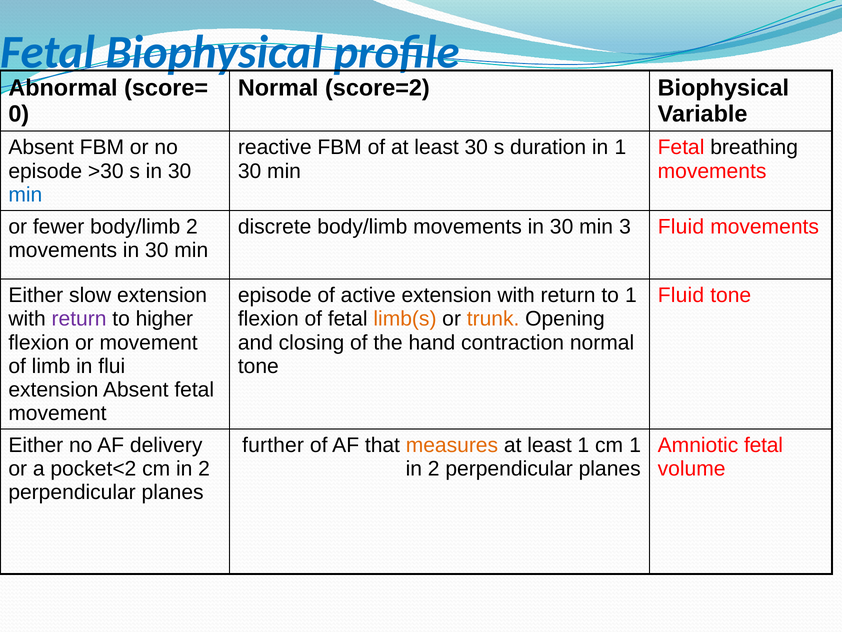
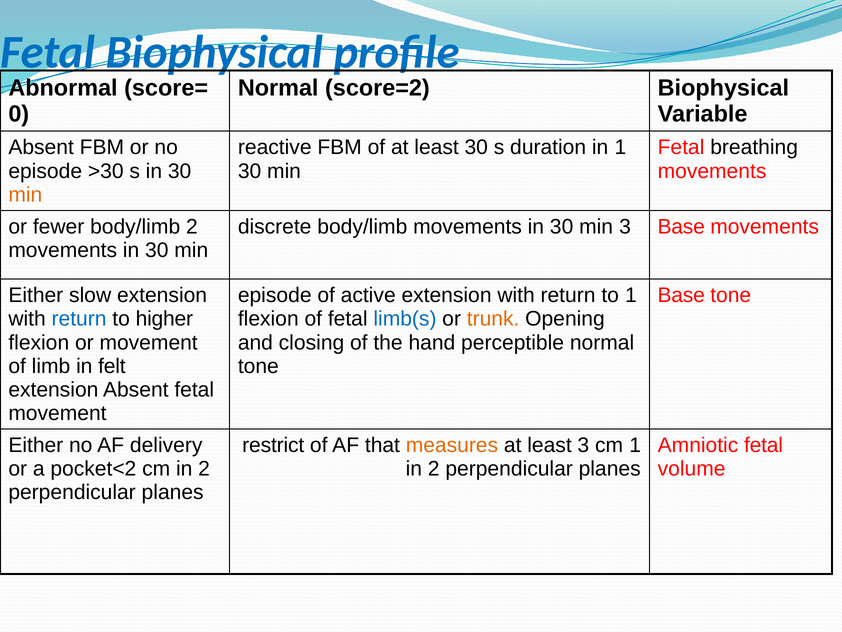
min at (25, 195) colour: blue -> orange
min Fluid: Fluid -> Base
Fluid at (681, 295): Fluid -> Base
return at (79, 319) colour: purple -> blue
limb(s colour: orange -> blue
contraction: contraction -> perceptible
flui: flui -> felt
further: further -> restrict
least 1: 1 -> 3
